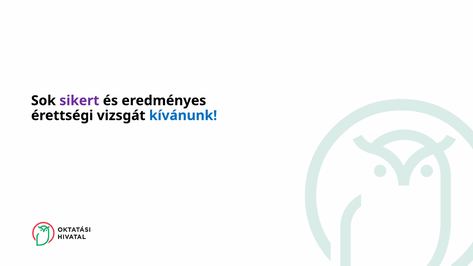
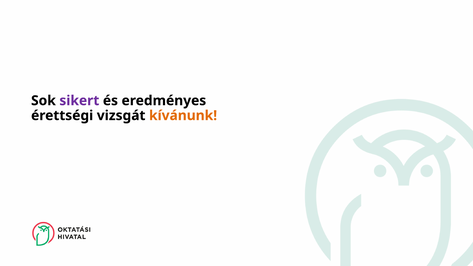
kívánunk colour: blue -> orange
